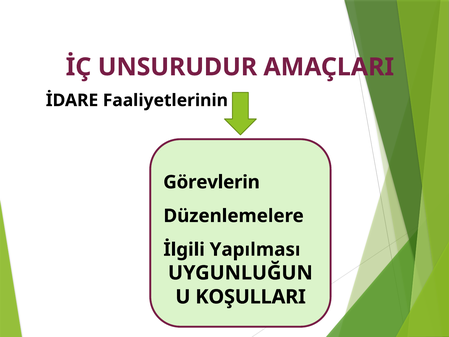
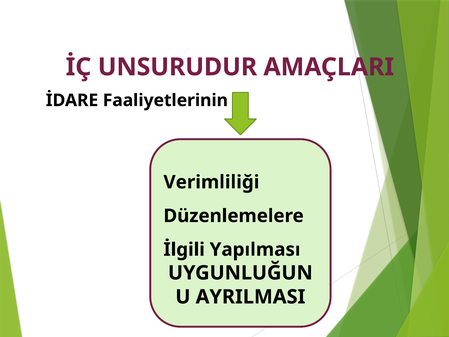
Görevlerin: Görevlerin -> Verimliliği
KOŞULLARI: KOŞULLARI -> AYRILMASI
